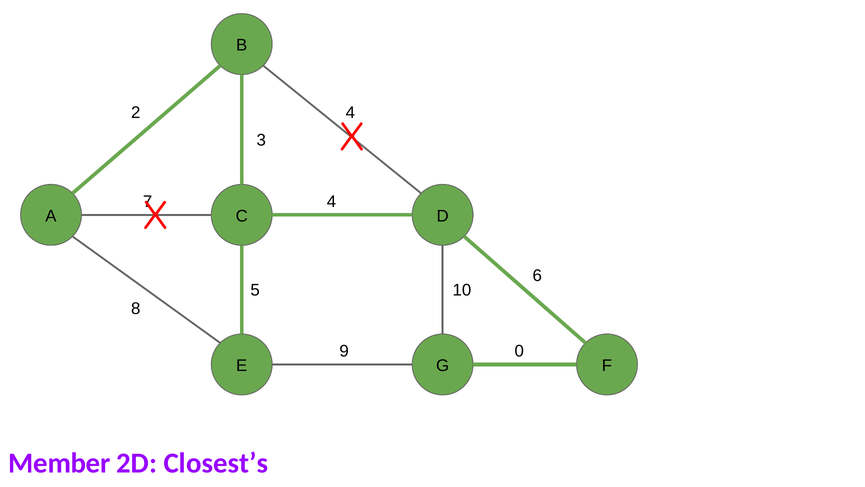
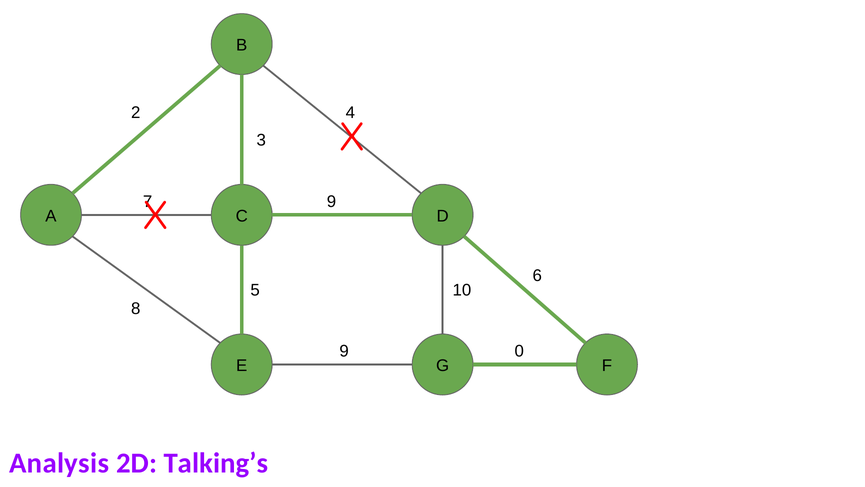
7 4: 4 -> 9
Member: Member -> Analysis
Closest’s: Closest’s -> Talking’s
